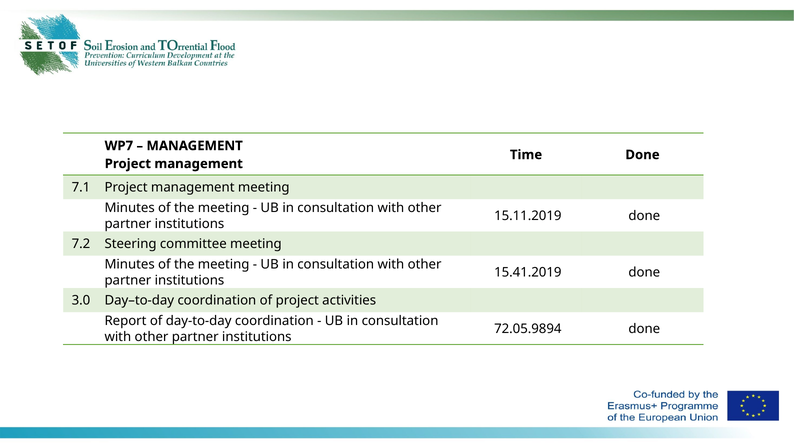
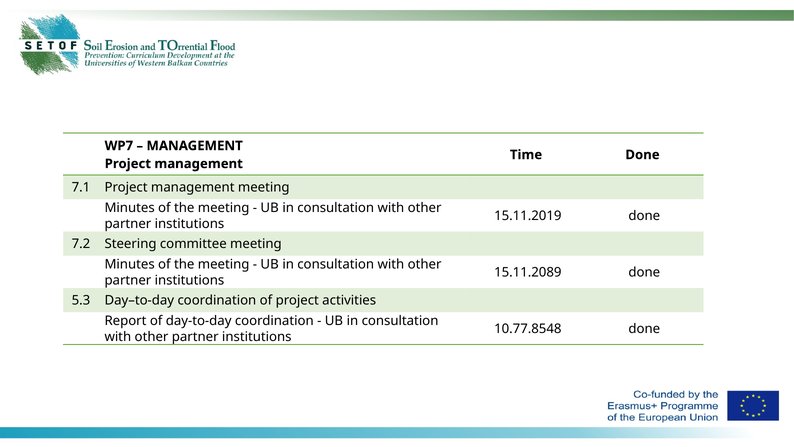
15.41.2019: 15.41.2019 -> 15.11.2089
3.0: 3.0 -> 5.3
72.05.9894: 72.05.9894 -> 10.77.8548
